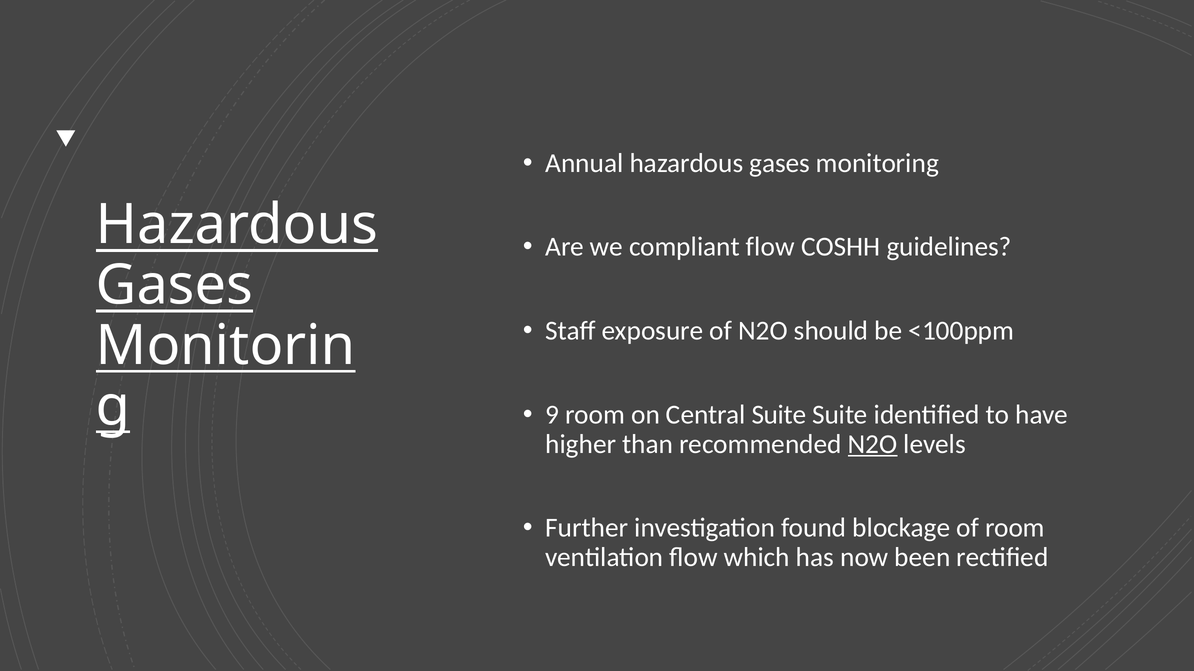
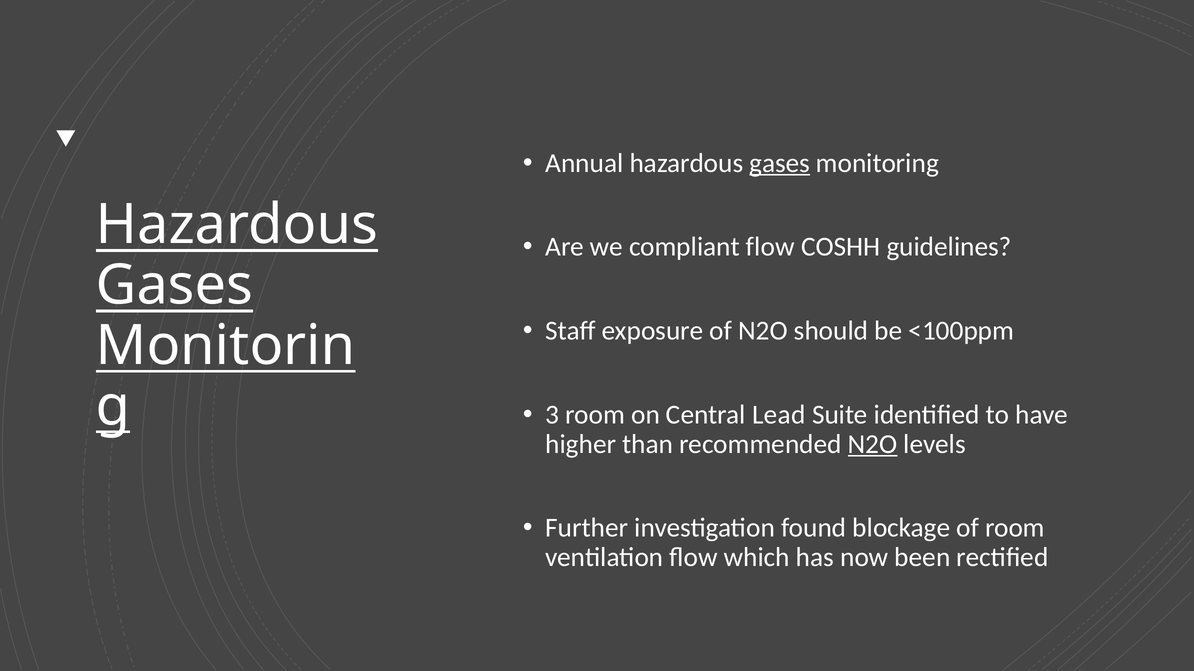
gases at (780, 163) underline: none -> present
9: 9 -> 3
Central Suite: Suite -> Lead
